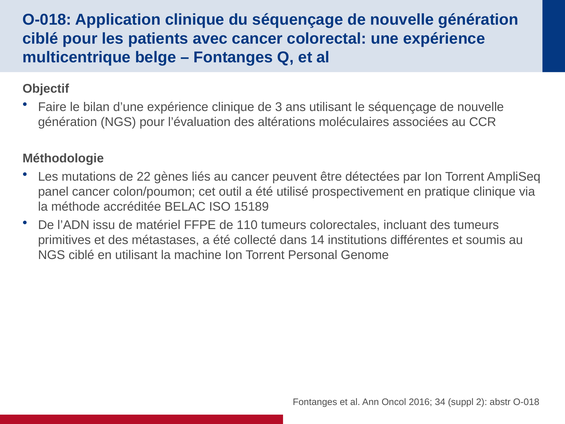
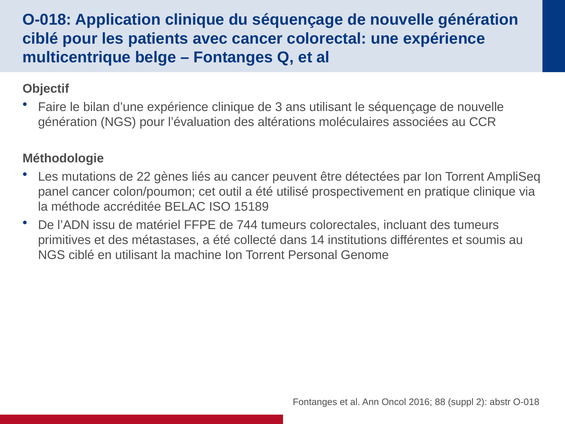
110: 110 -> 744
34: 34 -> 88
